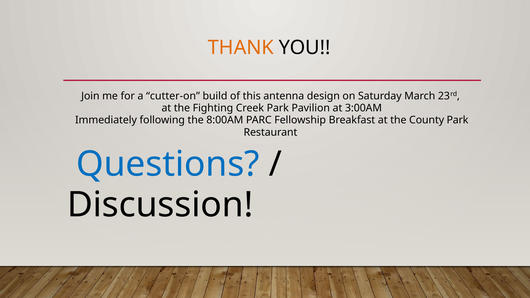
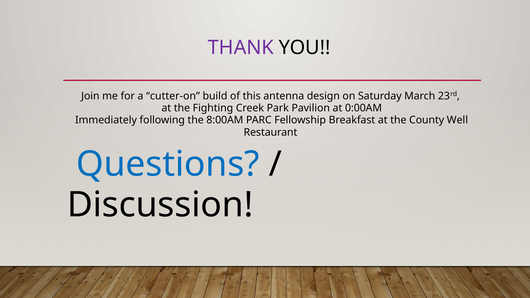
THANK colour: orange -> purple
3:00AM: 3:00AM -> 0:00AM
County Park: Park -> Well
